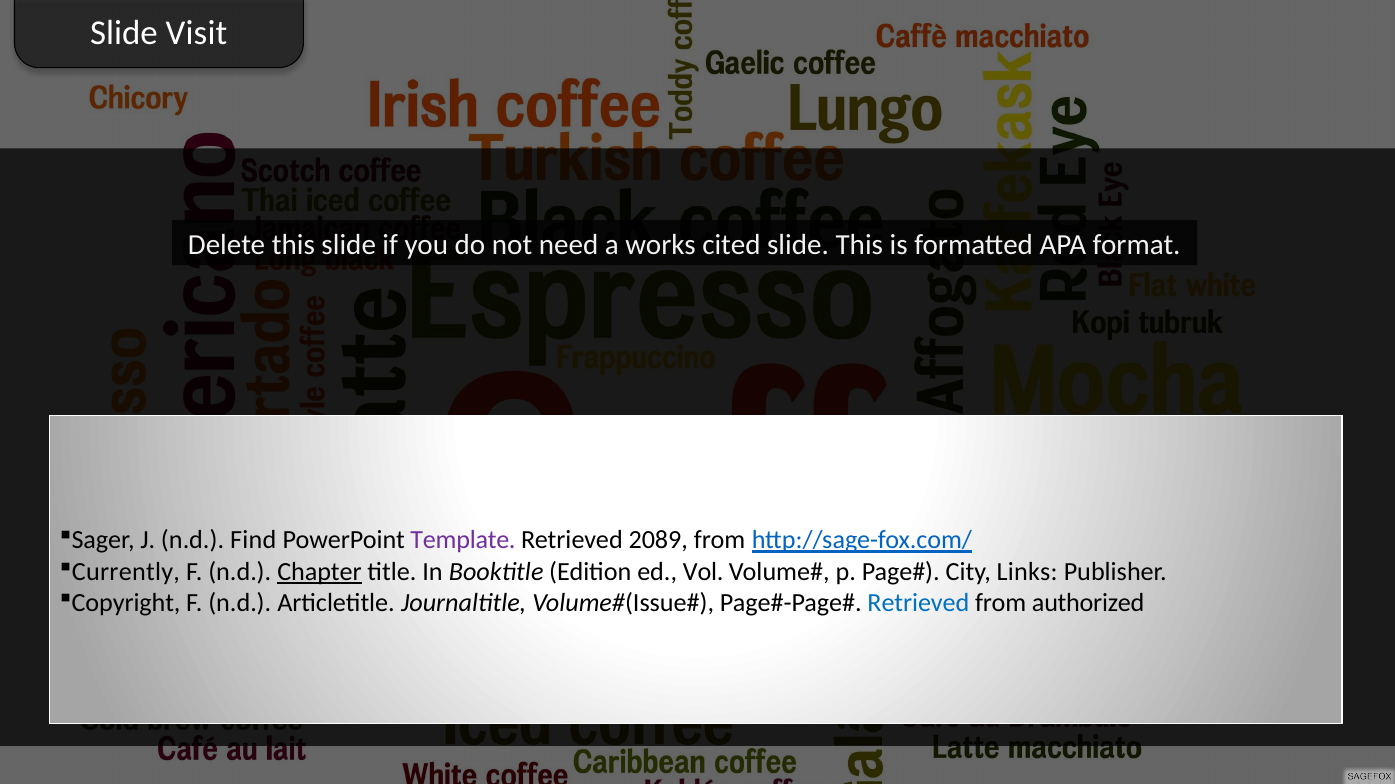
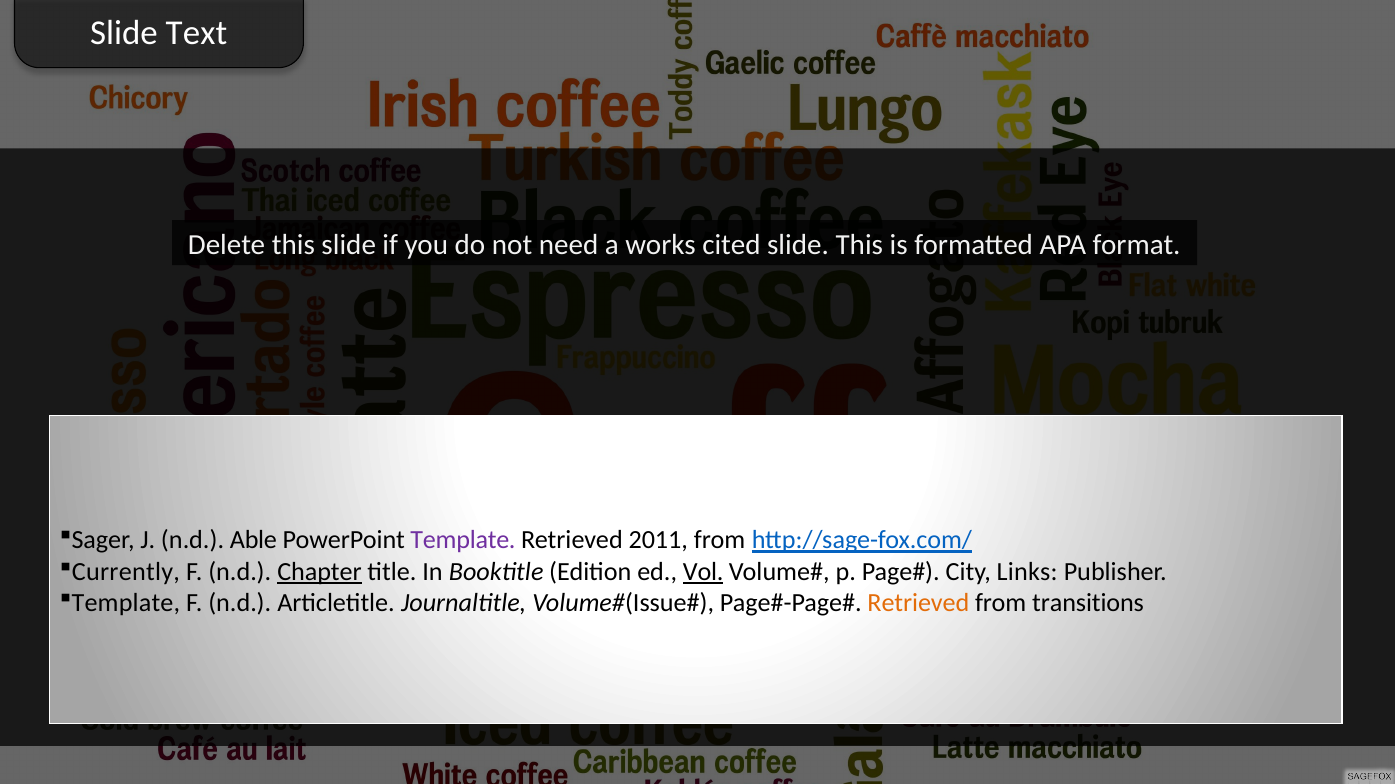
Visit: Visit -> Text
Find: Find -> Able
2089: 2089 -> 2011
Vol underline: none -> present
Copyright at (126, 604): Copyright -> Template
Retrieved at (918, 604) colour: blue -> orange
authorized: authorized -> transitions
